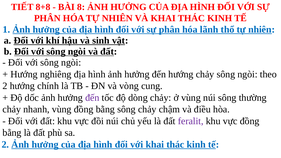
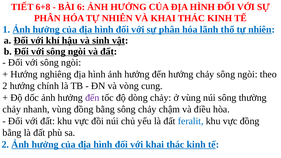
8+8: 8+8 -> 6+8
8: 8 -> 6
feralit colour: purple -> blue
